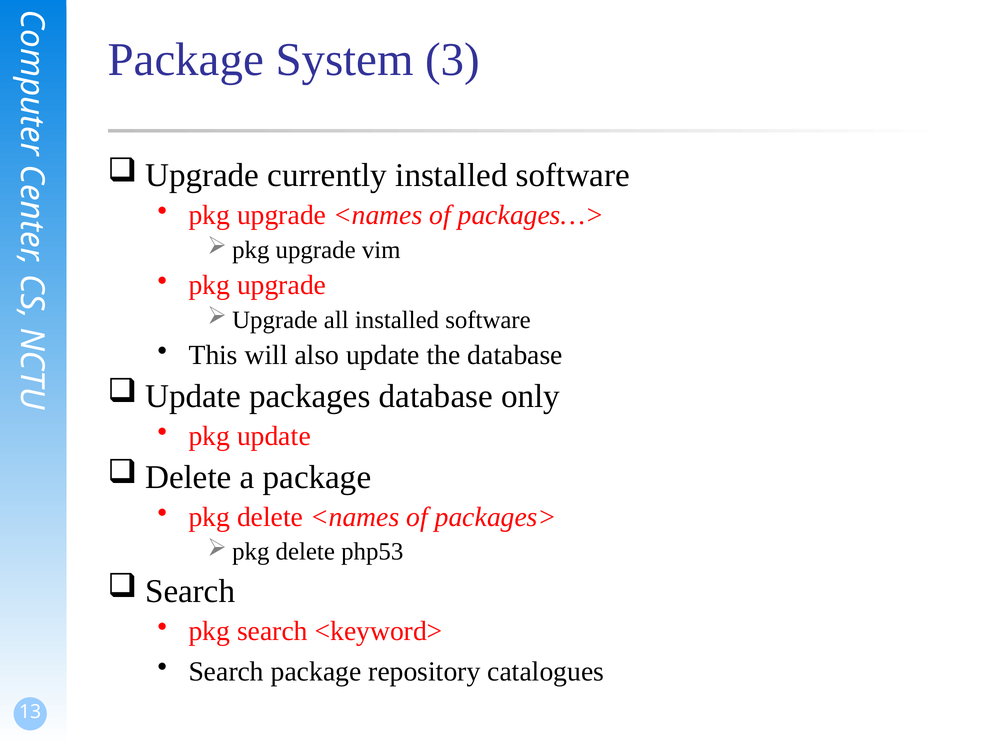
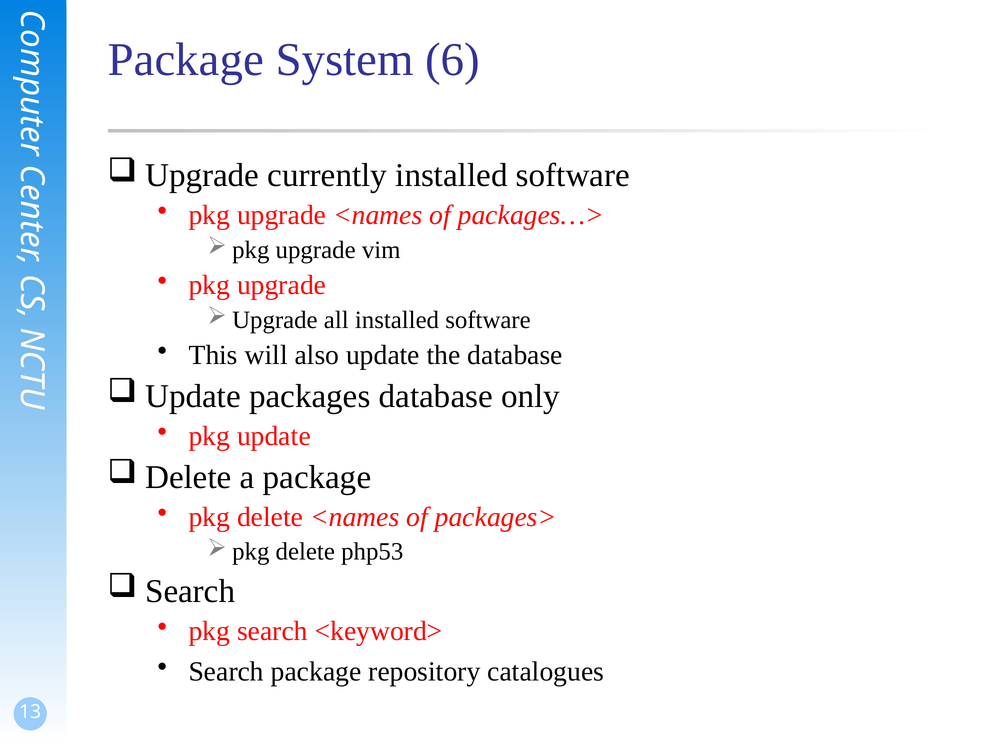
3: 3 -> 6
